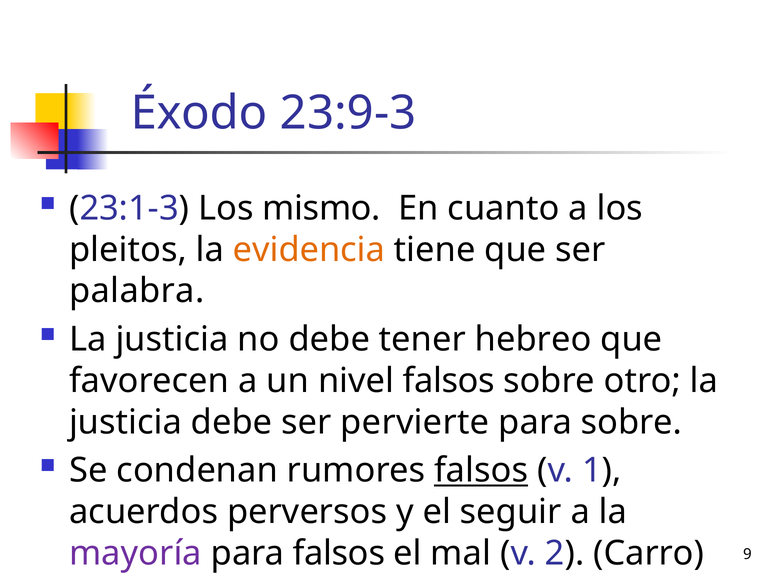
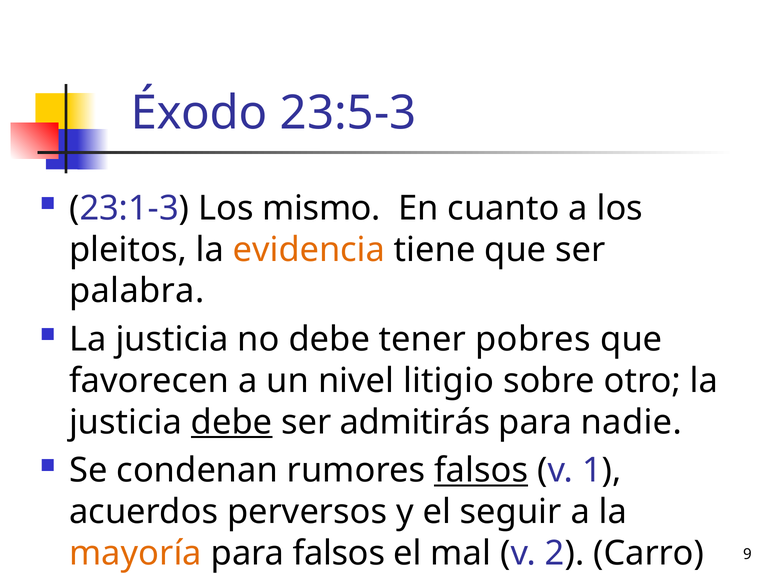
23:9-3: 23:9-3 -> 23:5-3
hebreo: hebreo -> pobres
nivel falsos: falsos -> litigio
debe at (232, 422) underline: none -> present
pervierte: pervierte -> admitirás
para sobre: sobre -> nadie
mayoría colour: purple -> orange
